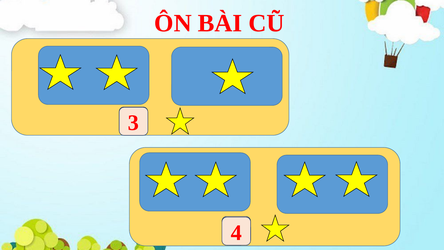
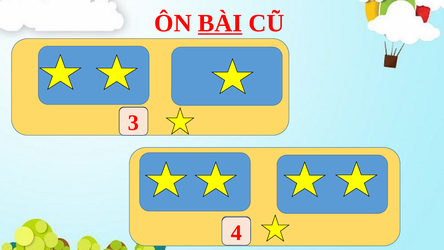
BÀI underline: none -> present
